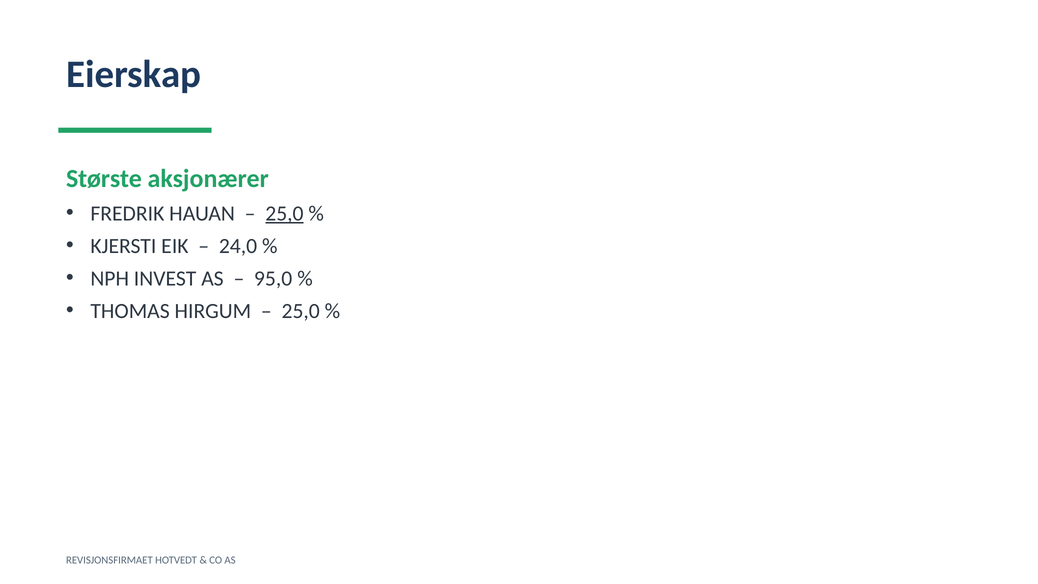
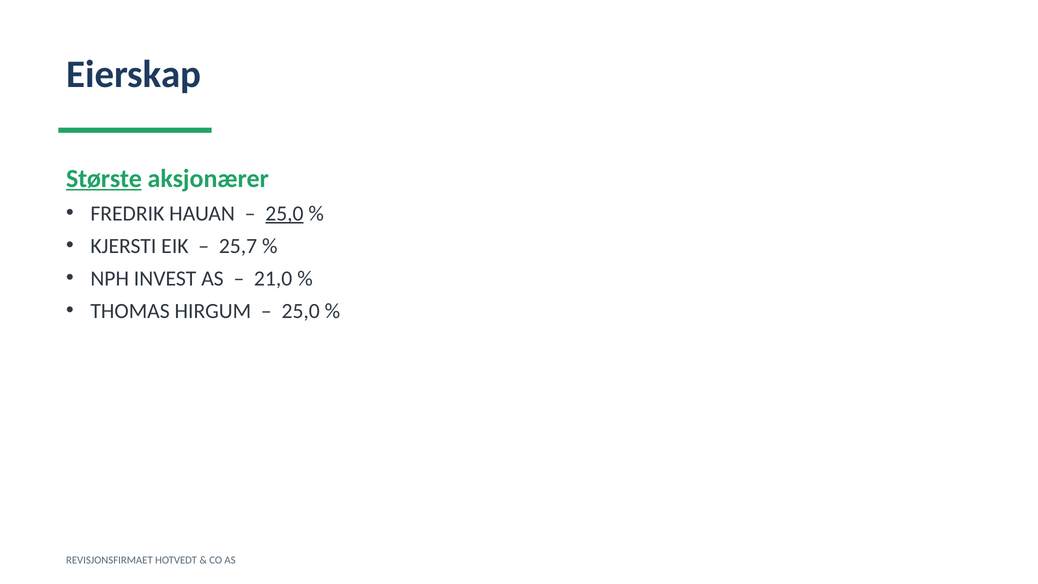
Største underline: none -> present
24,0: 24,0 -> 25,7
95,0: 95,0 -> 21,0
